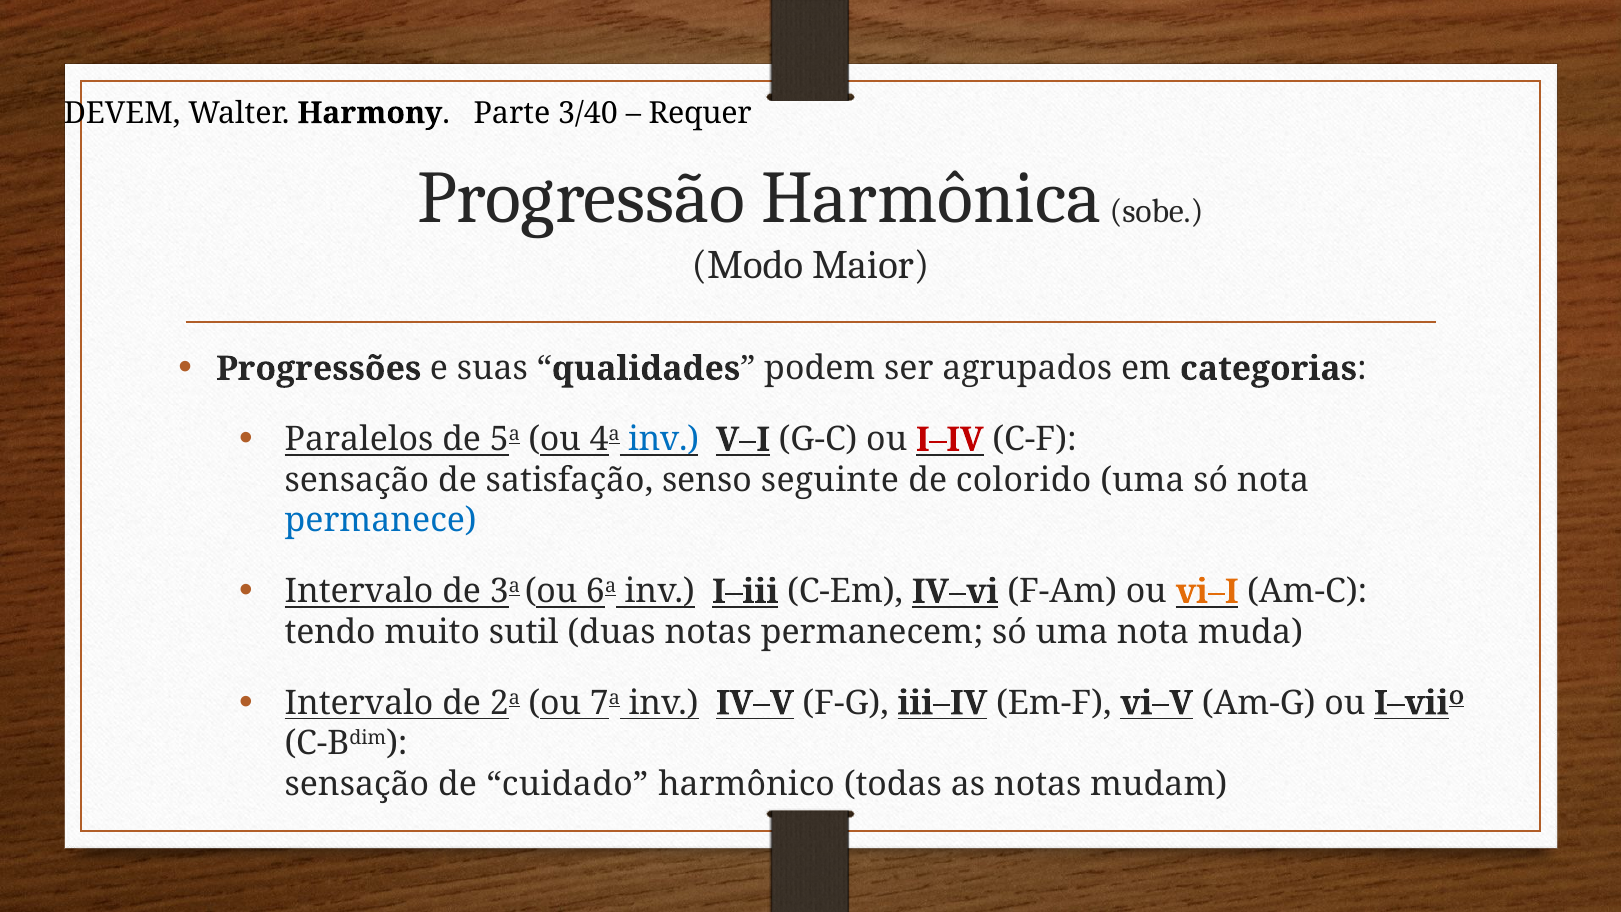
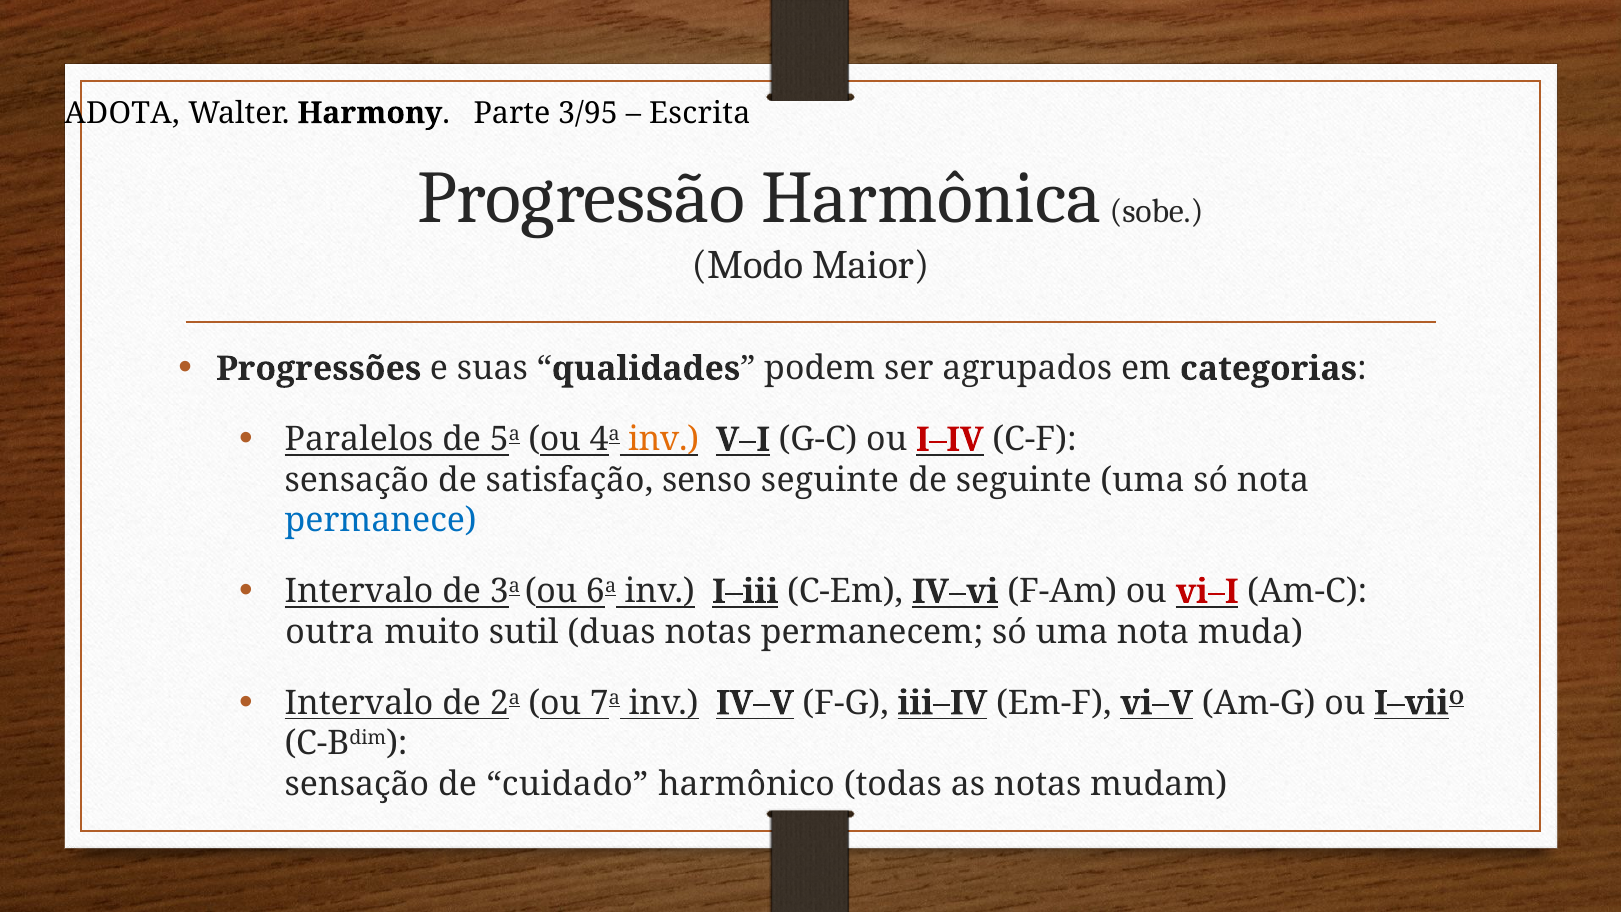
DEVEM: DEVEM -> ADOTA
3/40: 3/40 -> 3/95
Requer: Requer -> Escrita
inv at (664, 440) colour: blue -> orange
de colorido: colorido -> seguinte
vi–I colour: orange -> red
tendo: tendo -> outra
